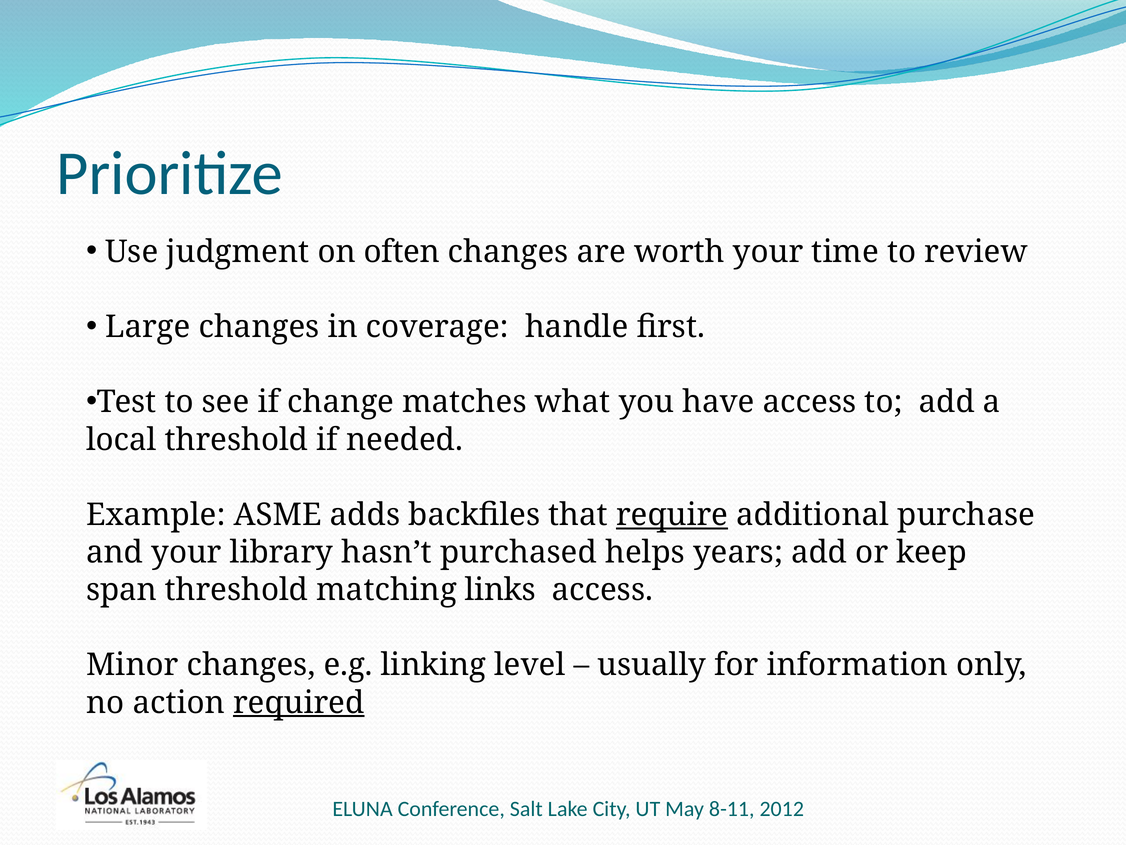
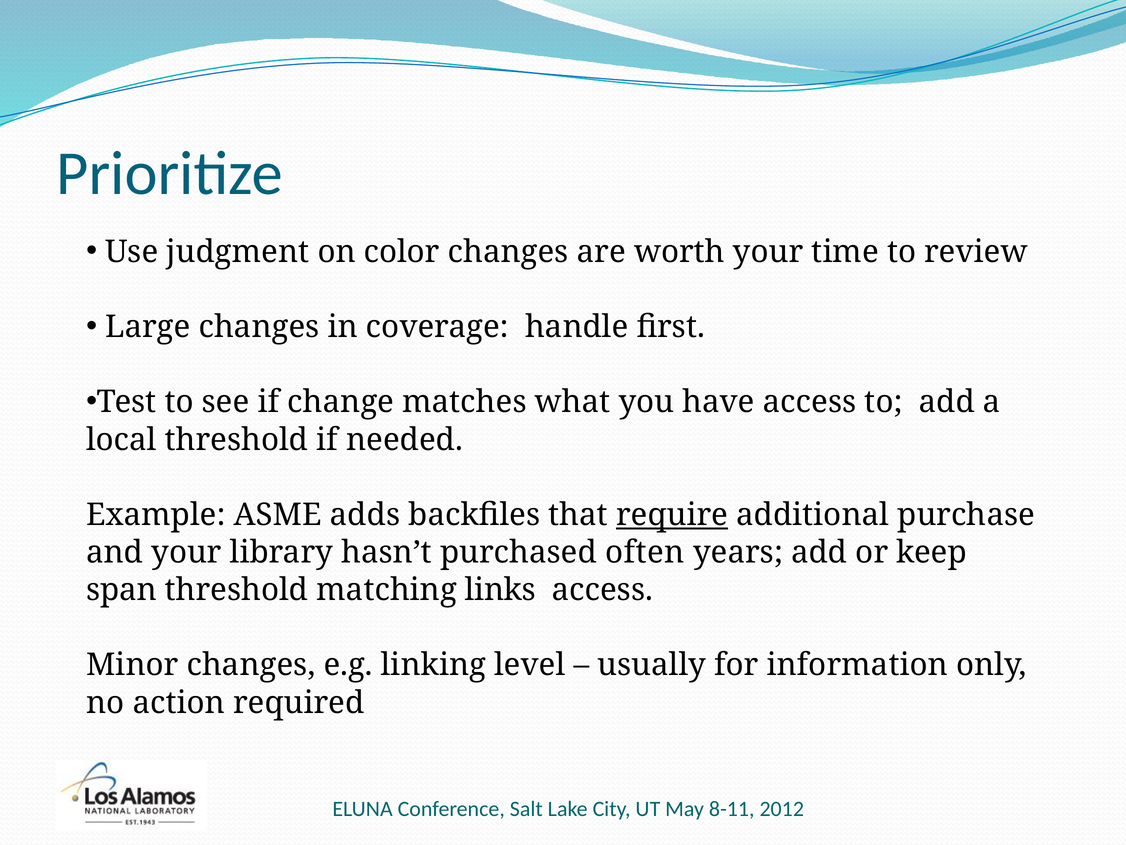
often: often -> color
helps: helps -> often
required underline: present -> none
